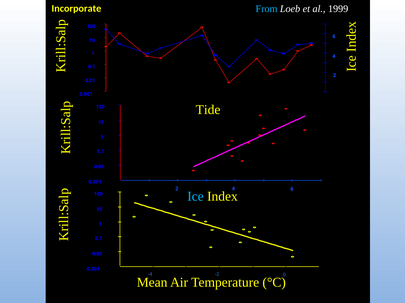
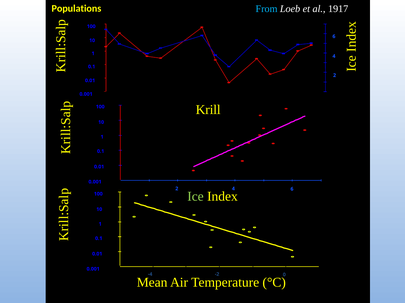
1999: 1999 -> 1917
Incorporate: Incorporate -> Populations
Tide: Tide -> Krill
Ice colour: light blue -> light green
